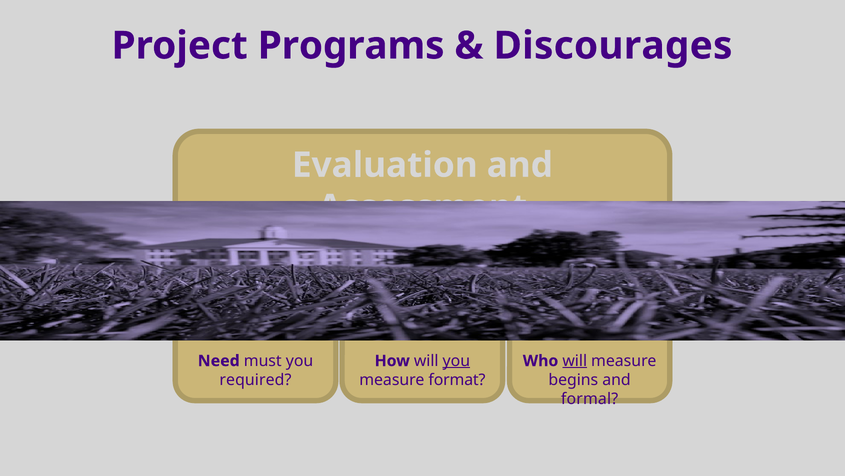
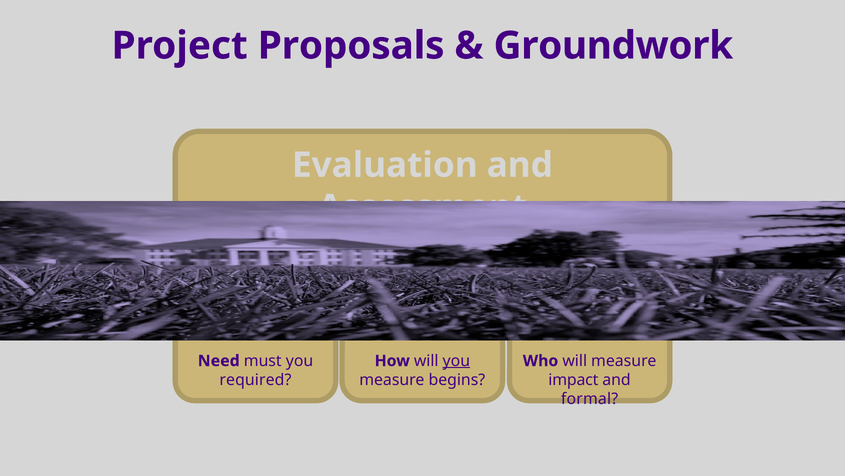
Programs: Programs -> Proposals
Discourages: Discourages -> Groundwork
will at (575, 360) underline: present -> none
format: format -> begins
begins: begins -> impact
